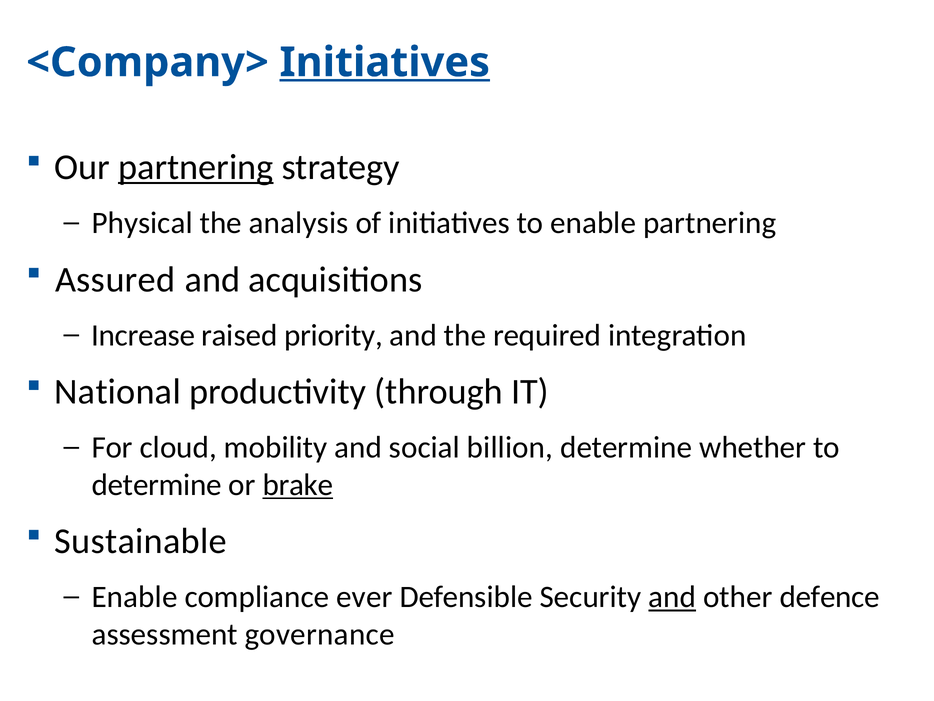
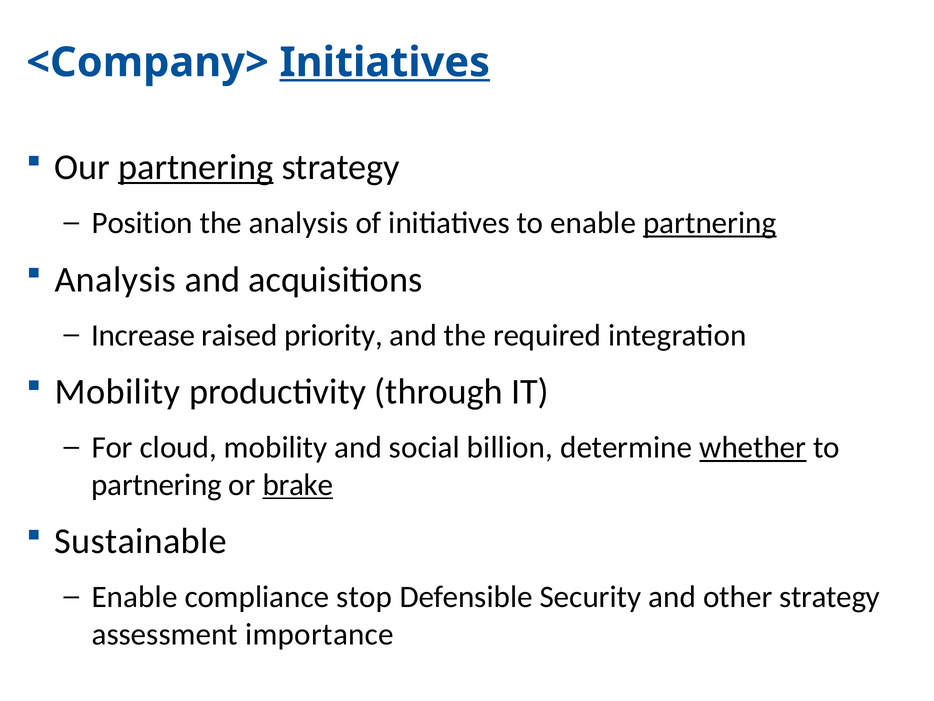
Physical: Physical -> Position
partnering at (710, 223) underline: none -> present
Assured at (115, 279): Assured -> Analysis
National at (118, 391): National -> Mobility
whether underline: none -> present
determine at (157, 485): determine -> partnering
ever: ever -> stop
and at (672, 597) underline: present -> none
other defence: defence -> strategy
governance: governance -> importance
